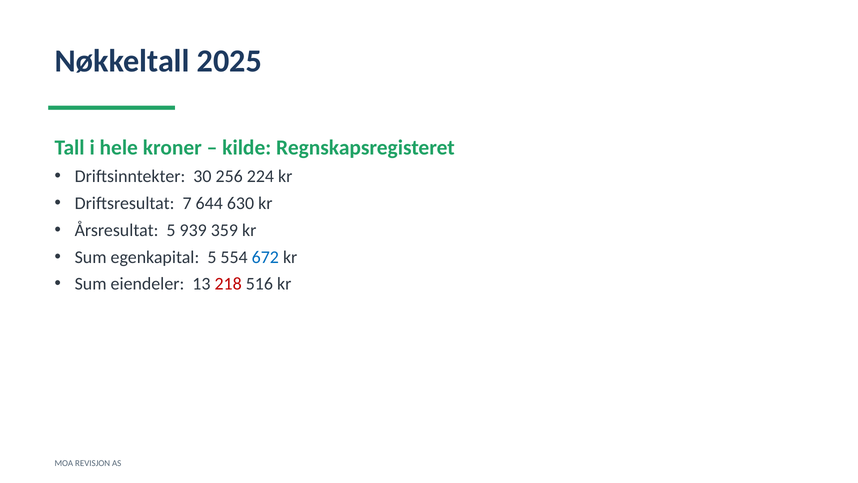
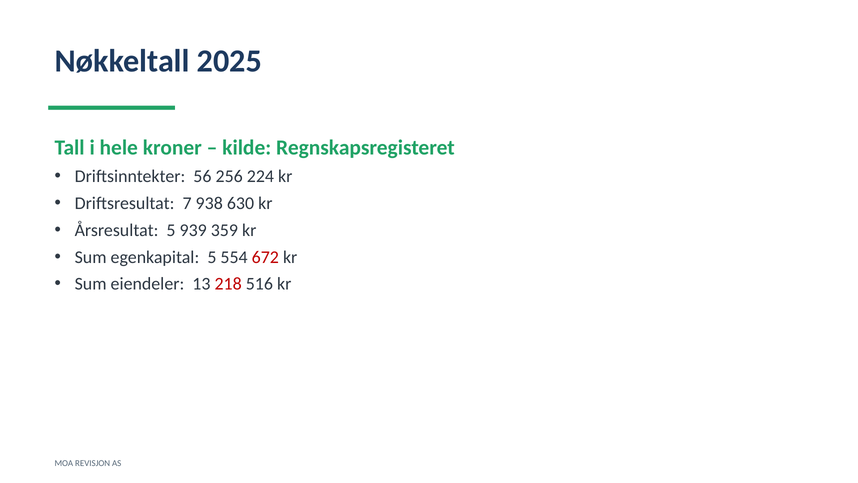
30: 30 -> 56
644: 644 -> 938
672 colour: blue -> red
